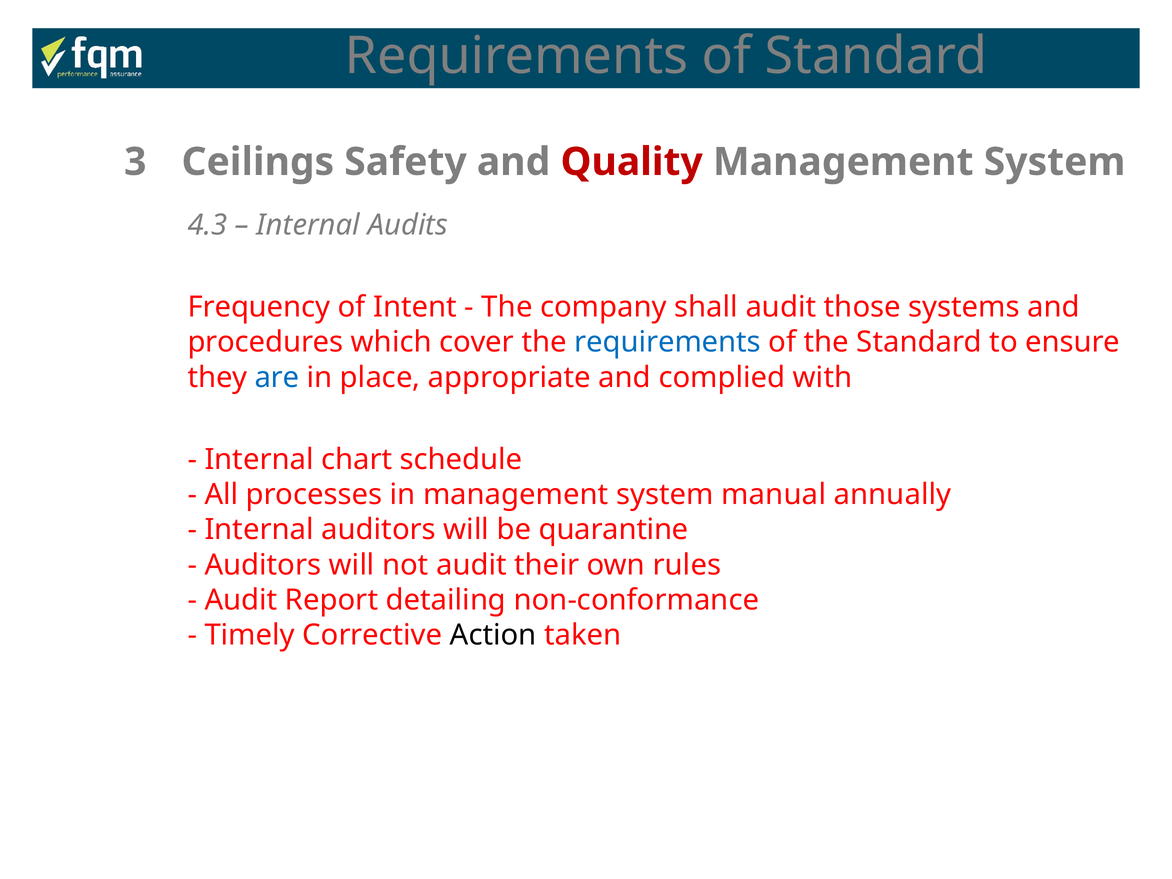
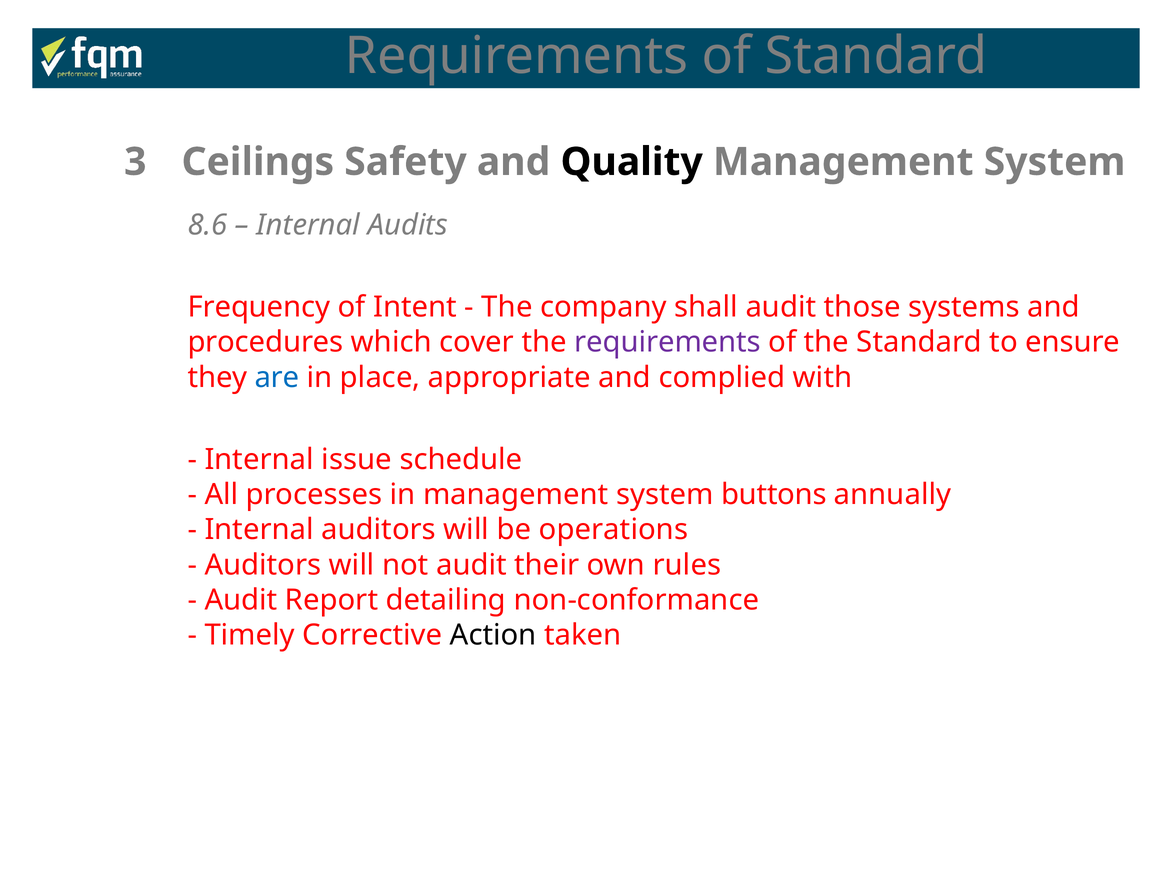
Quality colour: red -> black
4.3: 4.3 -> 8.6
requirements at (668, 342) colour: blue -> purple
chart: chart -> issue
manual: manual -> buttons
quarantine: quarantine -> operations
